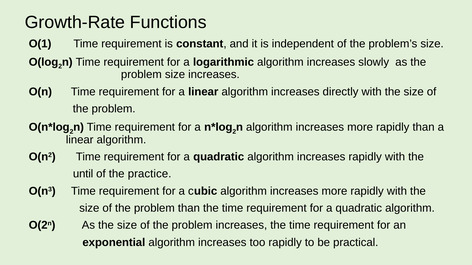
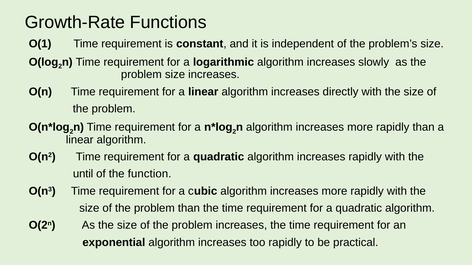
practice: practice -> function
